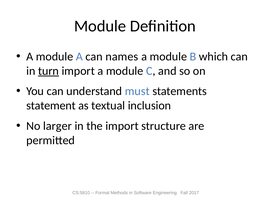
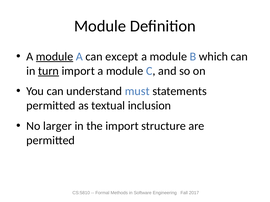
module at (55, 57) underline: none -> present
names: names -> except
statement at (51, 106): statement -> permitted
